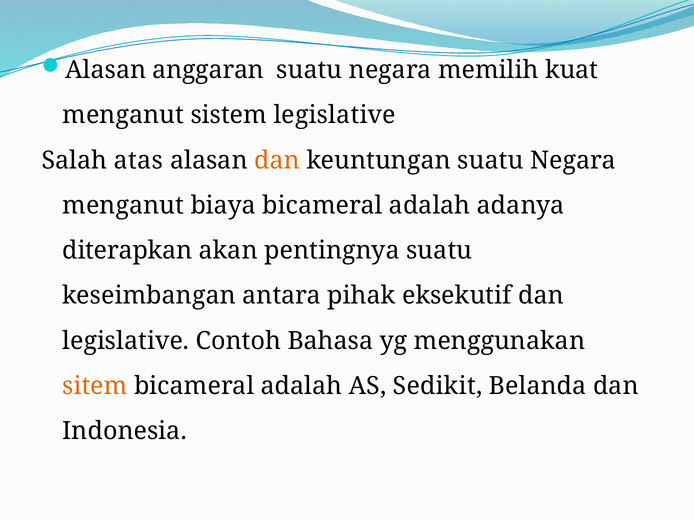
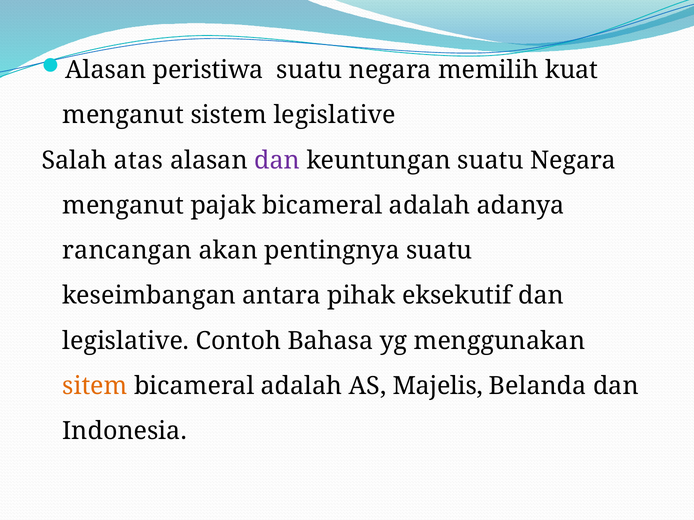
anggaran: anggaran -> peristiwa
dan at (277, 160) colour: orange -> purple
biaya: biaya -> pajak
diterapkan: diterapkan -> rancangan
Sedikit: Sedikit -> Majelis
